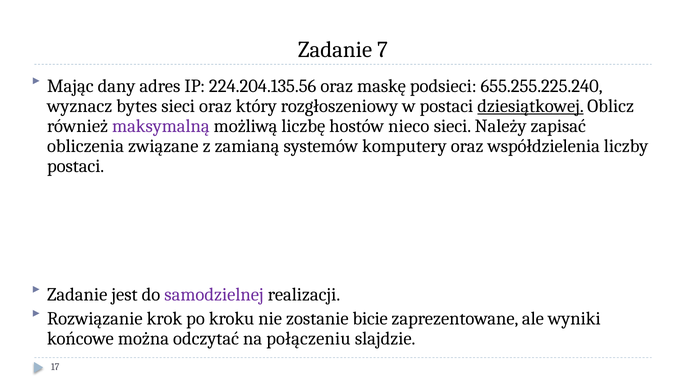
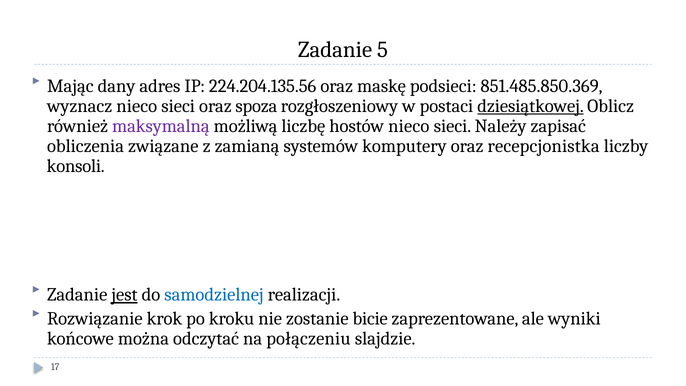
7: 7 -> 5
655.255.225.240: 655.255.225.240 -> 851.485.850.369
wyznacz bytes: bytes -> nieco
który: który -> spoza
współdzielenia: współdzielenia -> recepcjonistka
postaci at (76, 166): postaci -> konsoli
jest underline: none -> present
samodzielnej colour: purple -> blue
